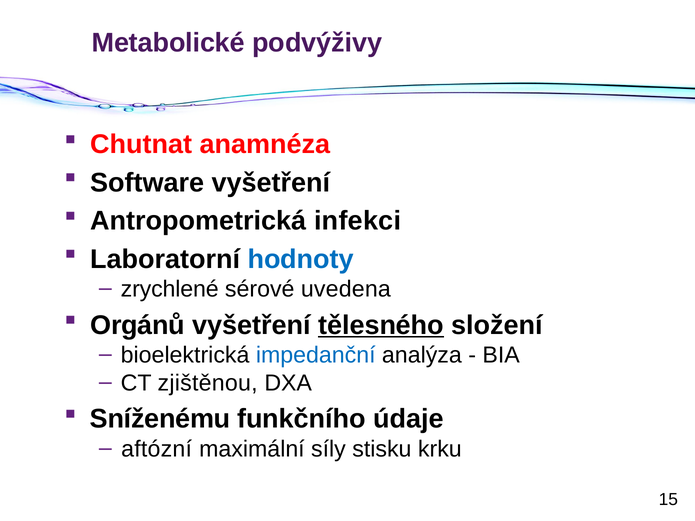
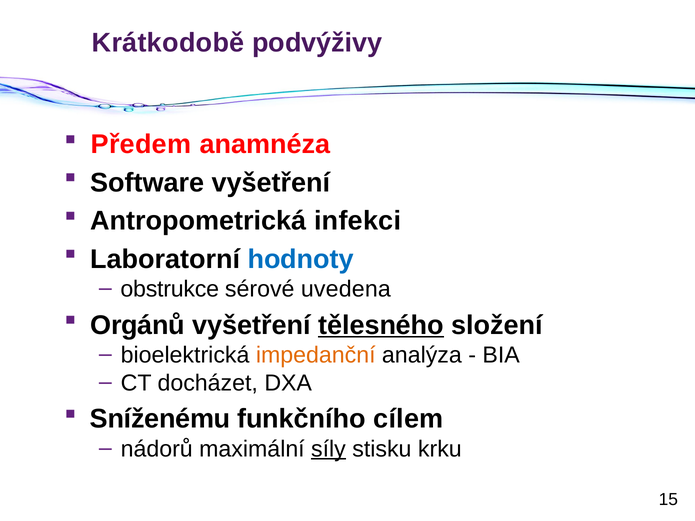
Metabolické: Metabolické -> Krátkodobě
Chutnat: Chutnat -> Předem
zrychlené: zrychlené -> obstrukce
impedanční colour: blue -> orange
zjištěnou: zjištěnou -> docházet
údaje: údaje -> cílem
aftózní: aftózní -> nádorů
síly underline: none -> present
